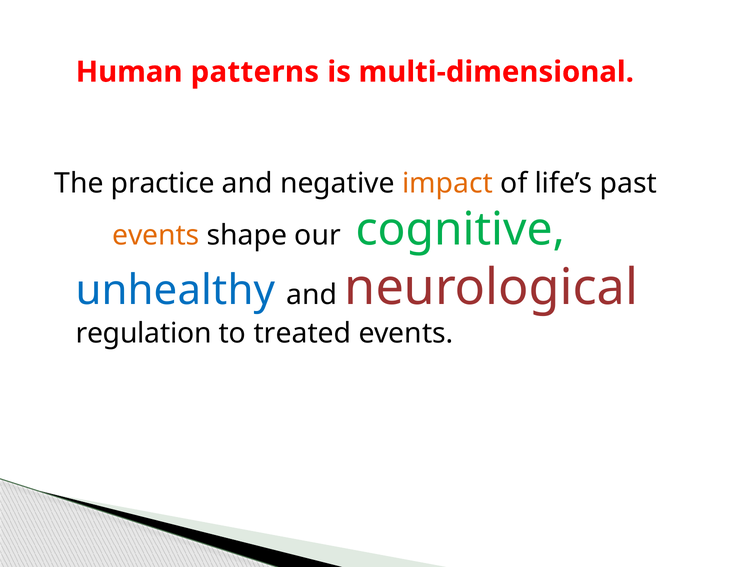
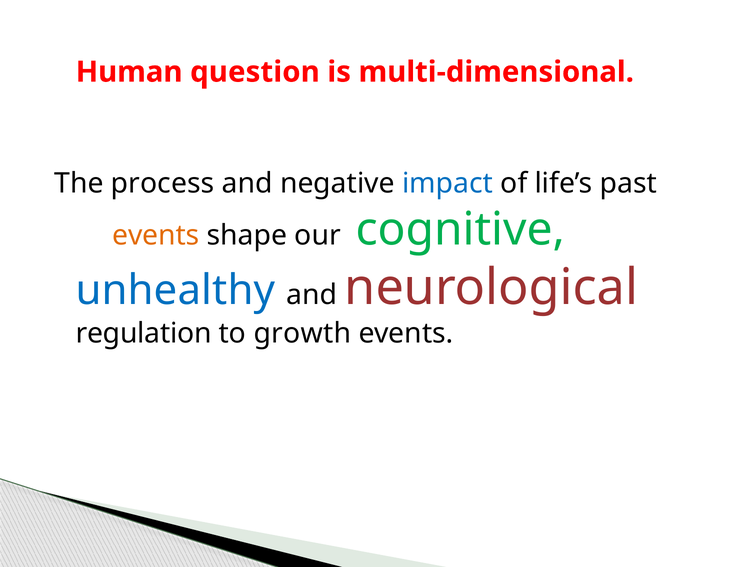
patterns: patterns -> question
practice: practice -> process
impact colour: orange -> blue
treated: treated -> growth
